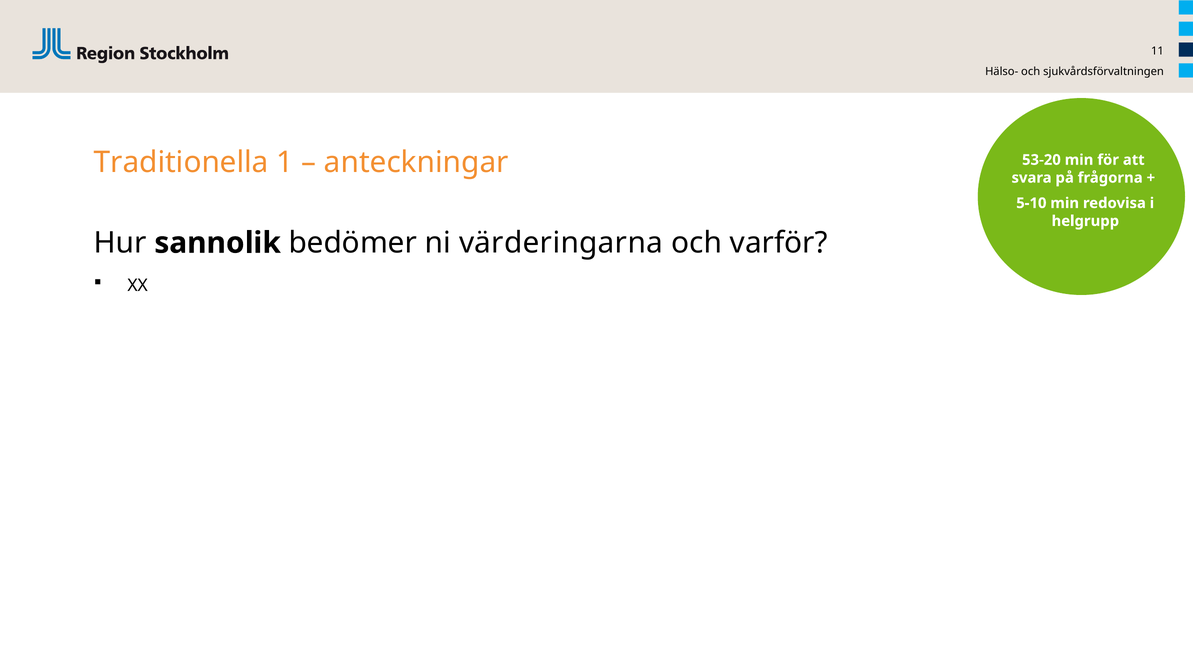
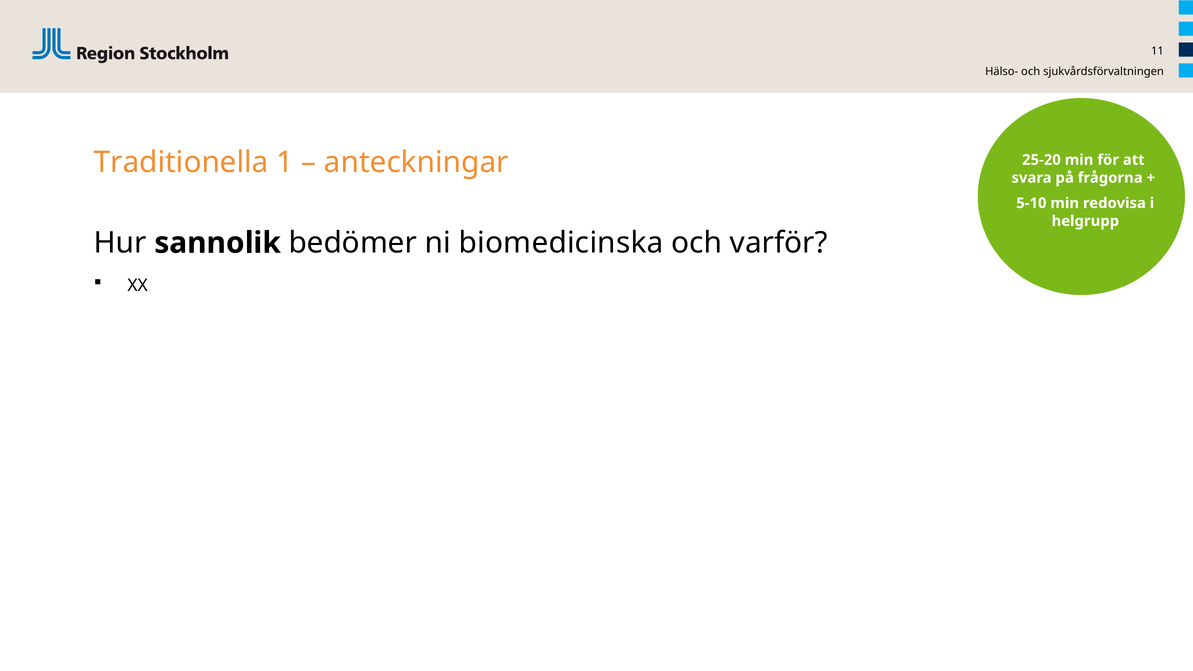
53-20: 53-20 -> 25-20
värderingarna: värderingarna -> biomedicinska
